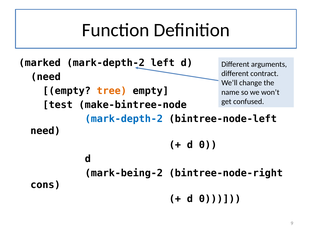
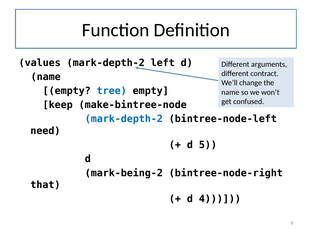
marked: marked -> values
need at (46, 77): need -> name
tree colour: orange -> blue
test: test -> keep
0 at (208, 145): 0 -> 5
cons: cons -> that
0 at (220, 199): 0 -> 4
